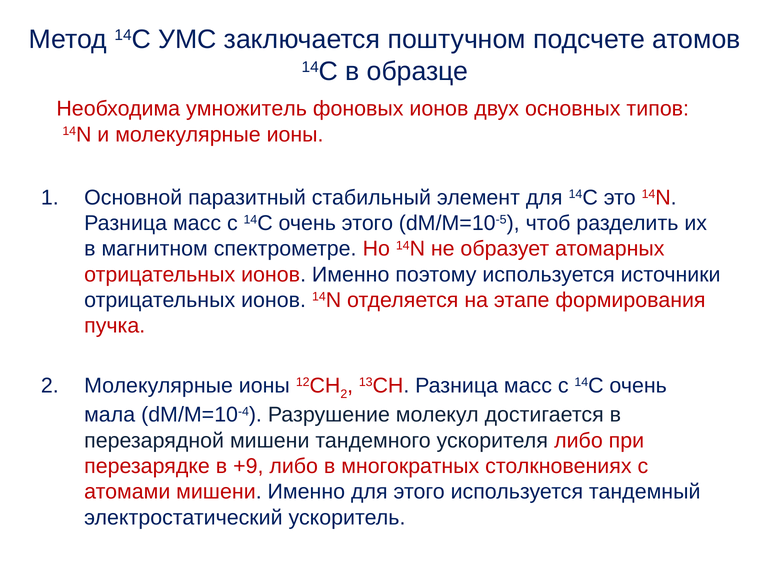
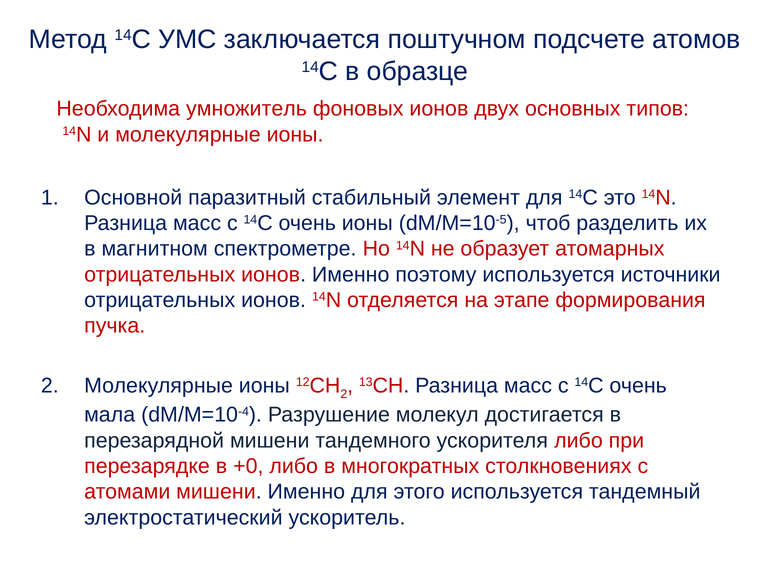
очень этого: этого -> ионы
+9: +9 -> +0
